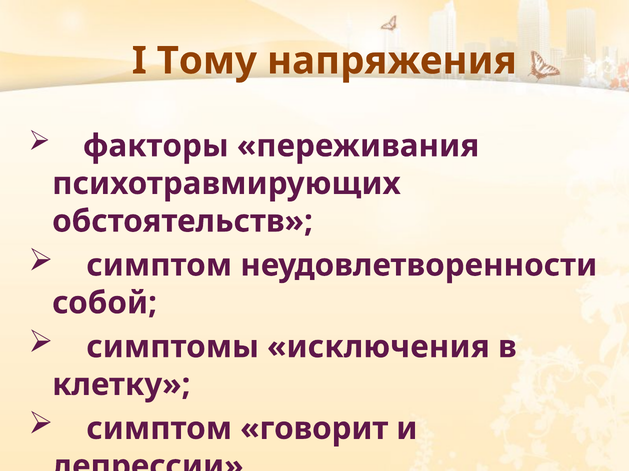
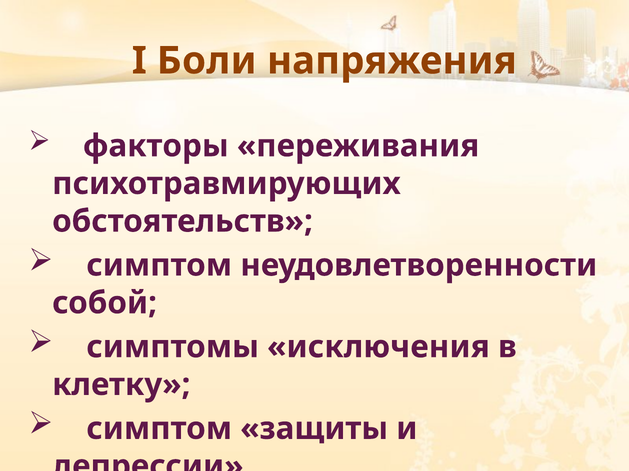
Тому: Тому -> Боли
говорит: говорит -> защиты
